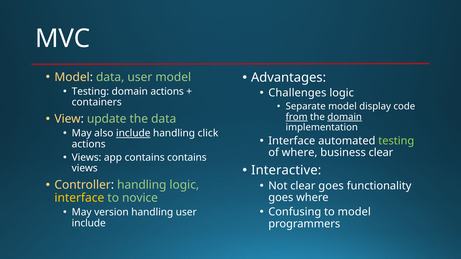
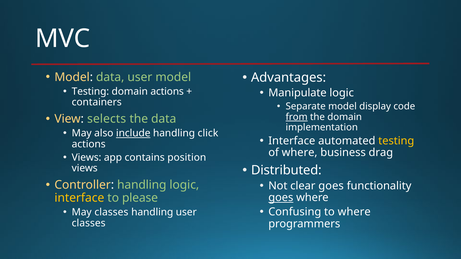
Challenges: Challenges -> Manipulate
update: update -> selects
domain at (345, 117) underline: present -> none
testing at (396, 141) colour: light green -> yellow
business clear: clear -> drag
contains contains: contains -> position
Interactive: Interactive -> Distributed
novice: novice -> please
goes at (281, 198) underline: none -> present
to model: model -> where
May version: version -> classes
include at (89, 223): include -> classes
